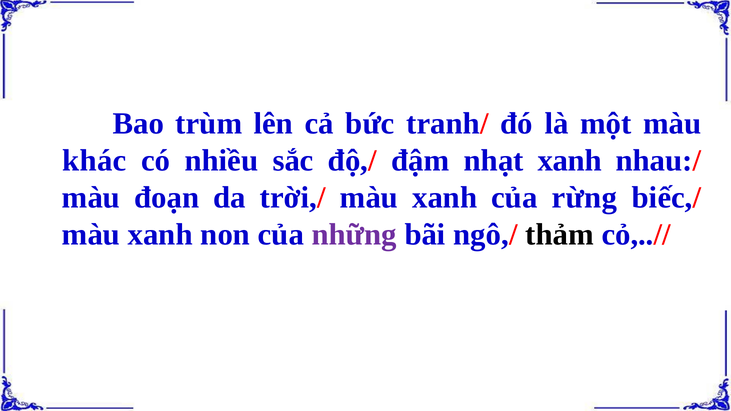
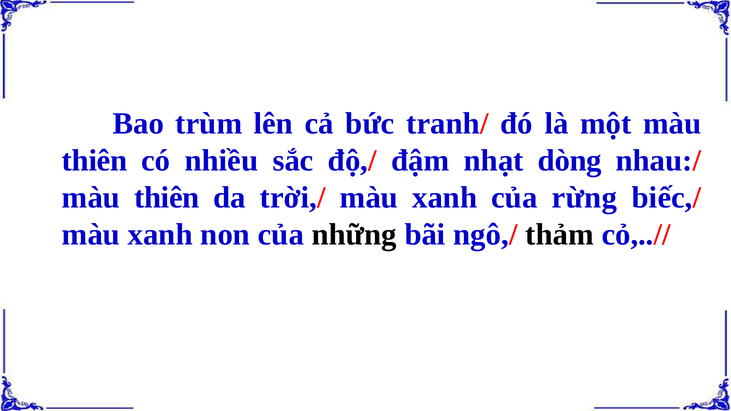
khác at (94, 161): khác -> thiên
nhạt xanh: xanh -> dòng
đoạn at (167, 198): đoạn -> thiên
những colour: purple -> black
